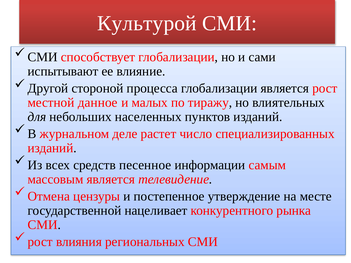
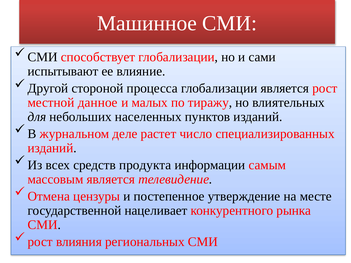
Культурой: Культурой -> Машинное
песенное: песенное -> продукта
